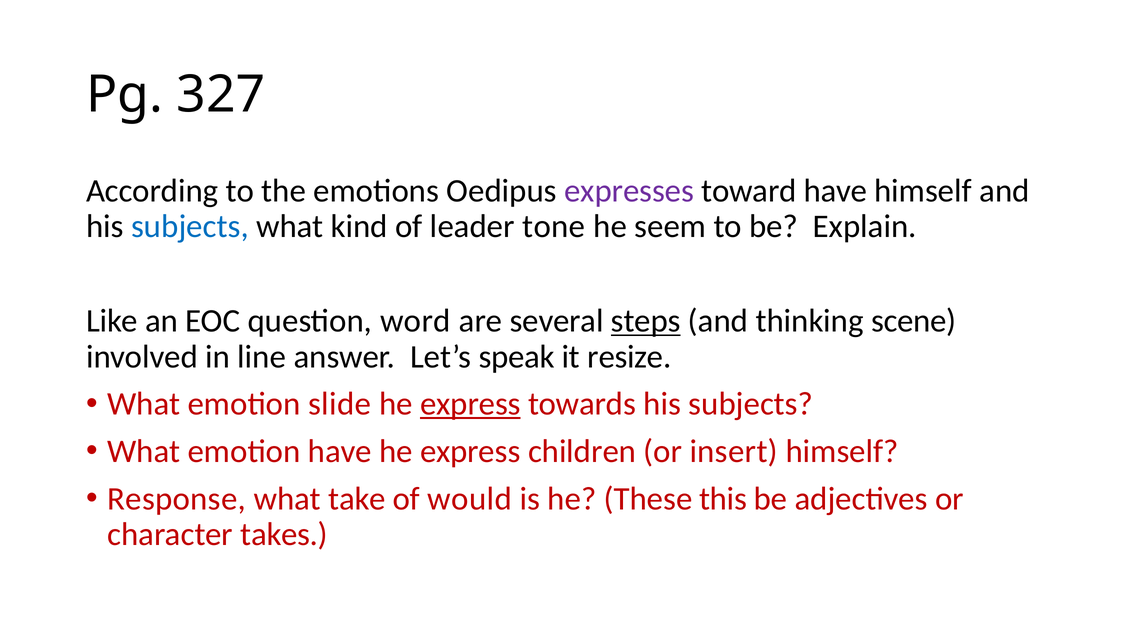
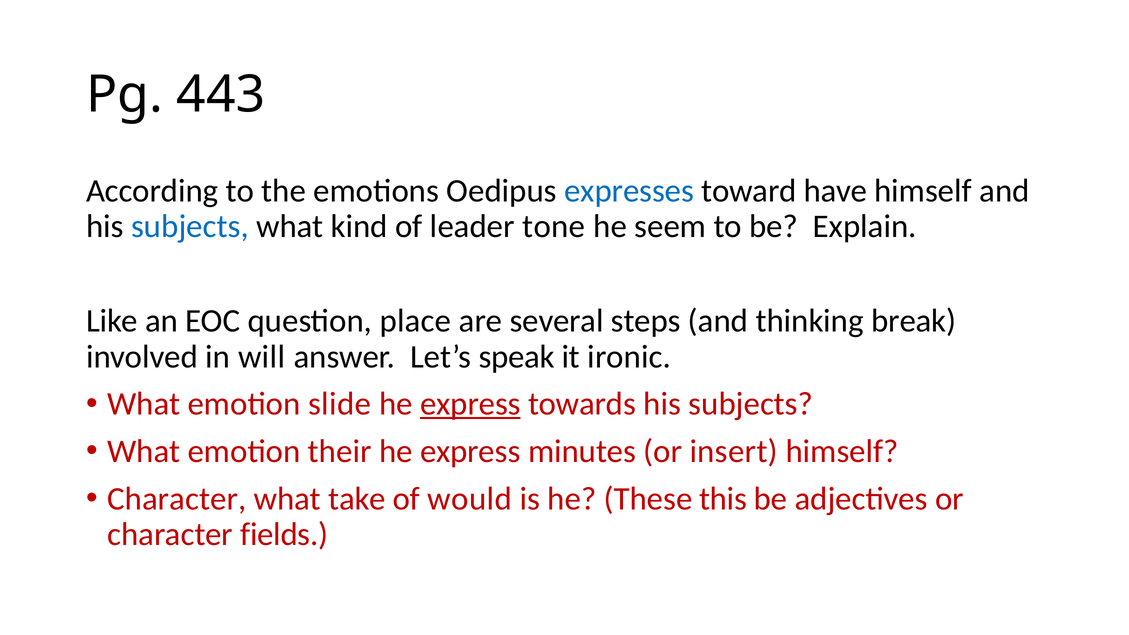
327: 327 -> 443
expresses colour: purple -> blue
word: word -> place
steps underline: present -> none
scene: scene -> break
line: line -> will
resize: resize -> ironic
emotion have: have -> their
children: children -> minutes
Response at (177, 499): Response -> Character
takes: takes -> fields
